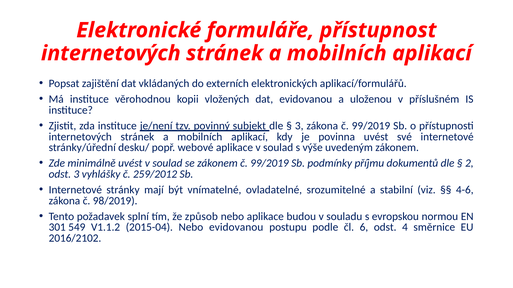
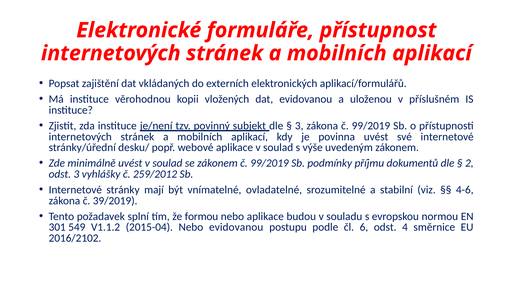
98/2019: 98/2019 -> 39/2019
způsob: způsob -> formou
